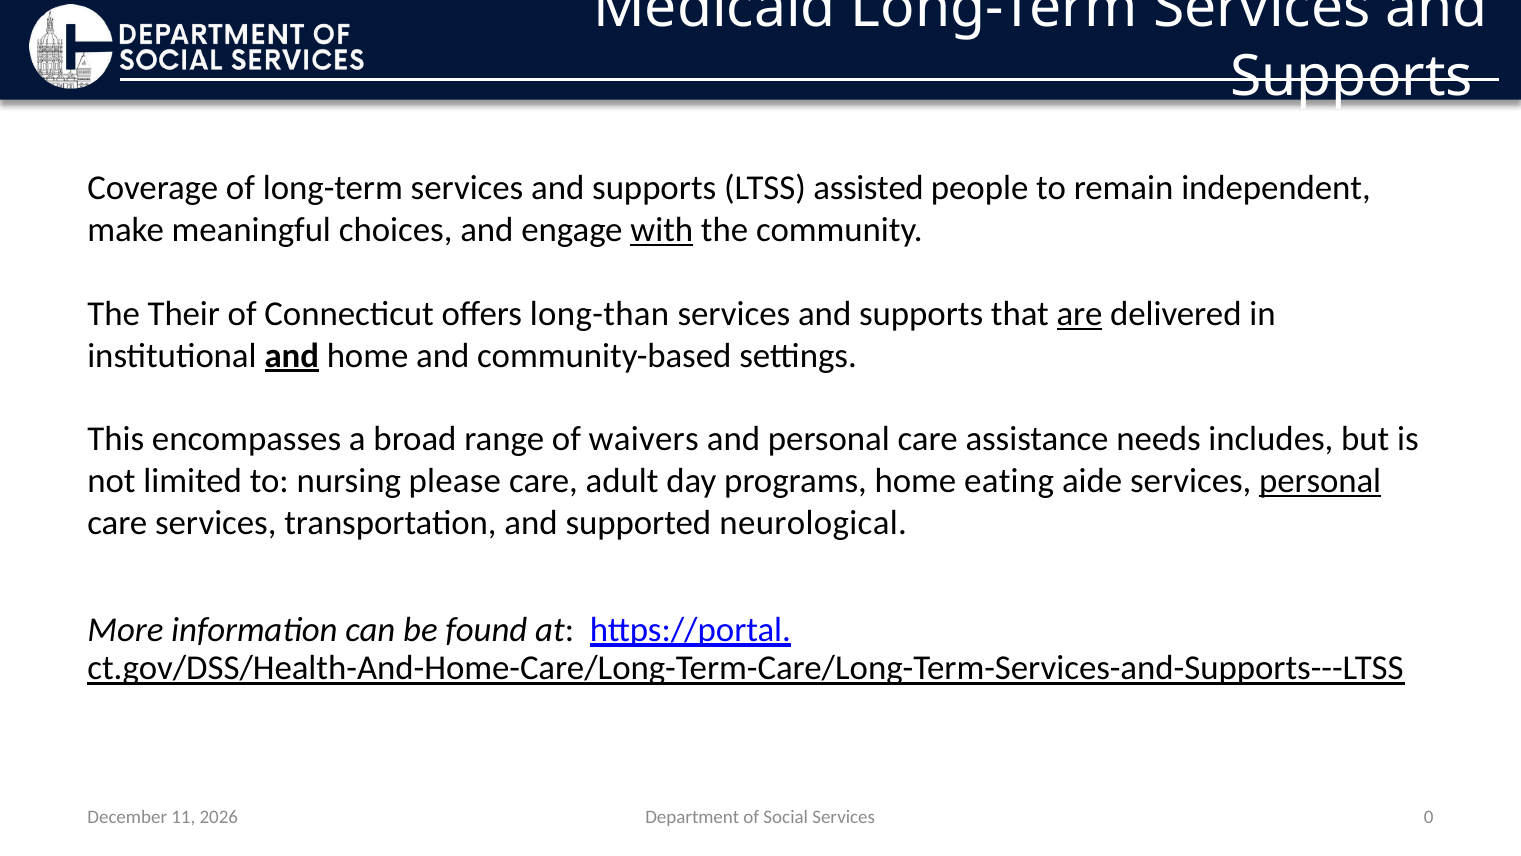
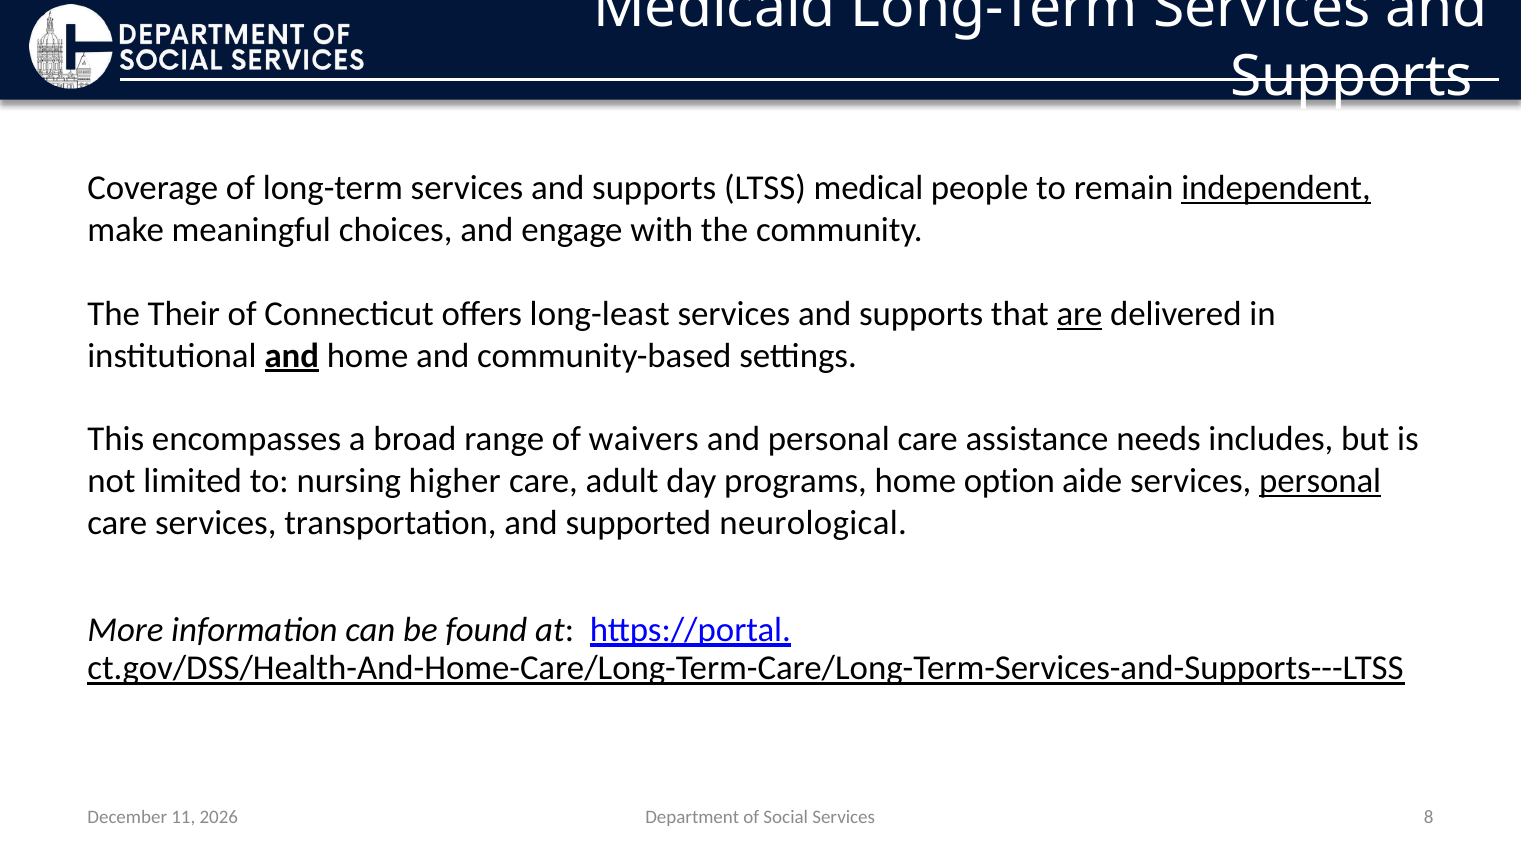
assisted: assisted -> medical
independent underline: none -> present
with underline: present -> none
long-than: long-than -> long-least
please: please -> higher
eating: eating -> option
0: 0 -> 8
